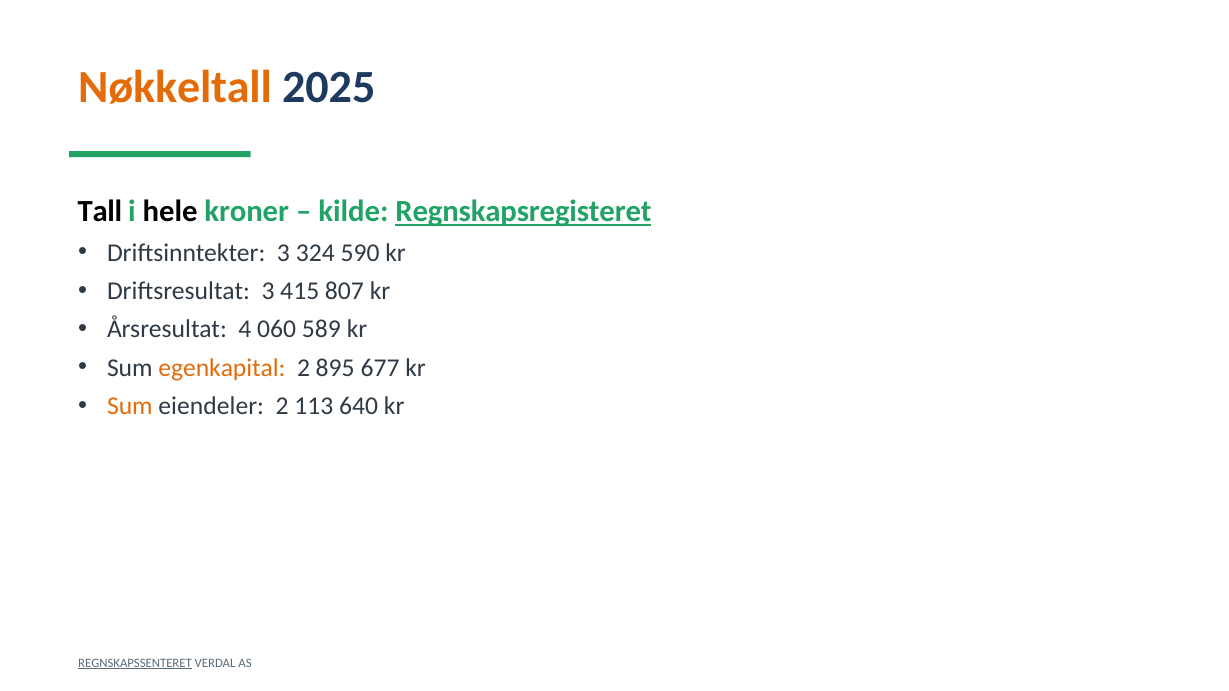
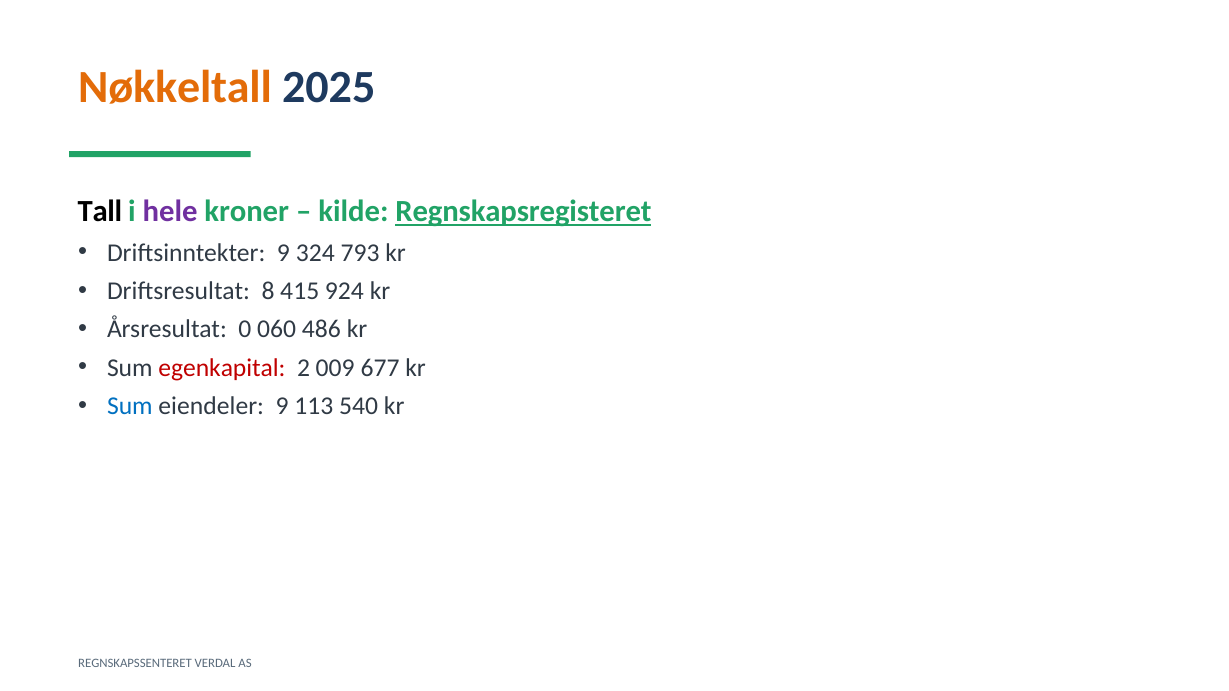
hele colour: black -> purple
Driftsinntekter 3: 3 -> 9
590: 590 -> 793
Driftsresultat 3: 3 -> 8
807: 807 -> 924
4: 4 -> 0
589: 589 -> 486
egenkapital colour: orange -> red
895: 895 -> 009
Sum at (130, 406) colour: orange -> blue
eiendeler 2: 2 -> 9
640: 640 -> 540
REGNSKAPSSENTERET underline: present -> none
